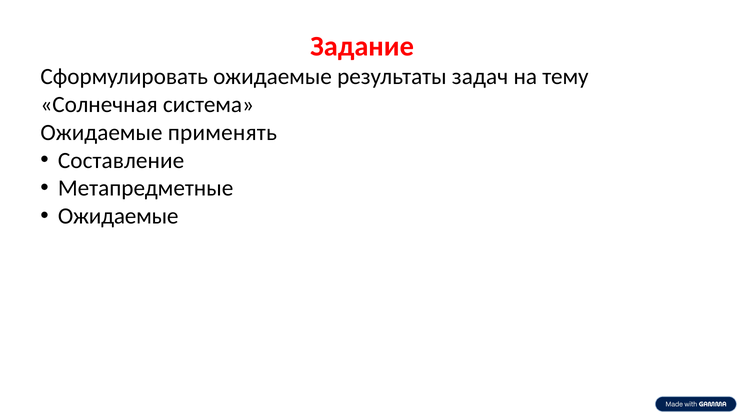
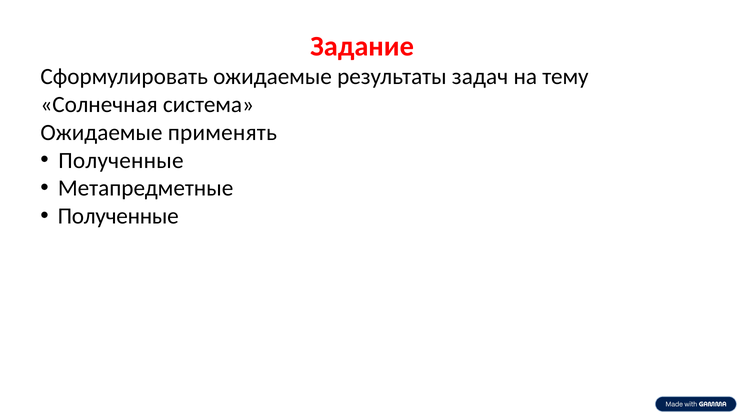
Составление at (121, 160): Составление -> Полученные
Ожидаемые at (118, 216): Ожидаемые -> Полученные
